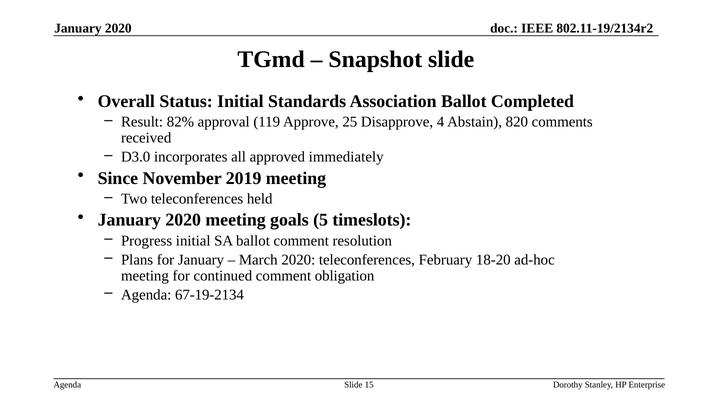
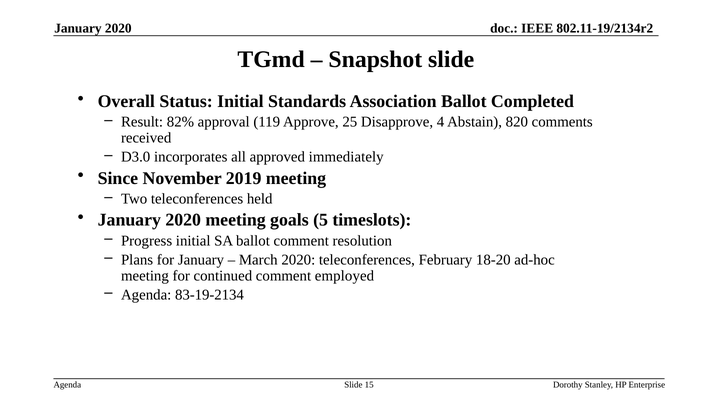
obligation: obligation -> employed
67-19-2134: 67-19-2134 -> 83-19-2134
